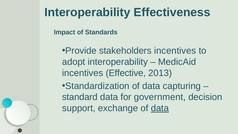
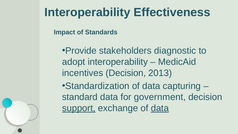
stakeholders incentives: incentives -> diagnostic
incentives Effective: Effective -> Decision
support underline: none -> present
